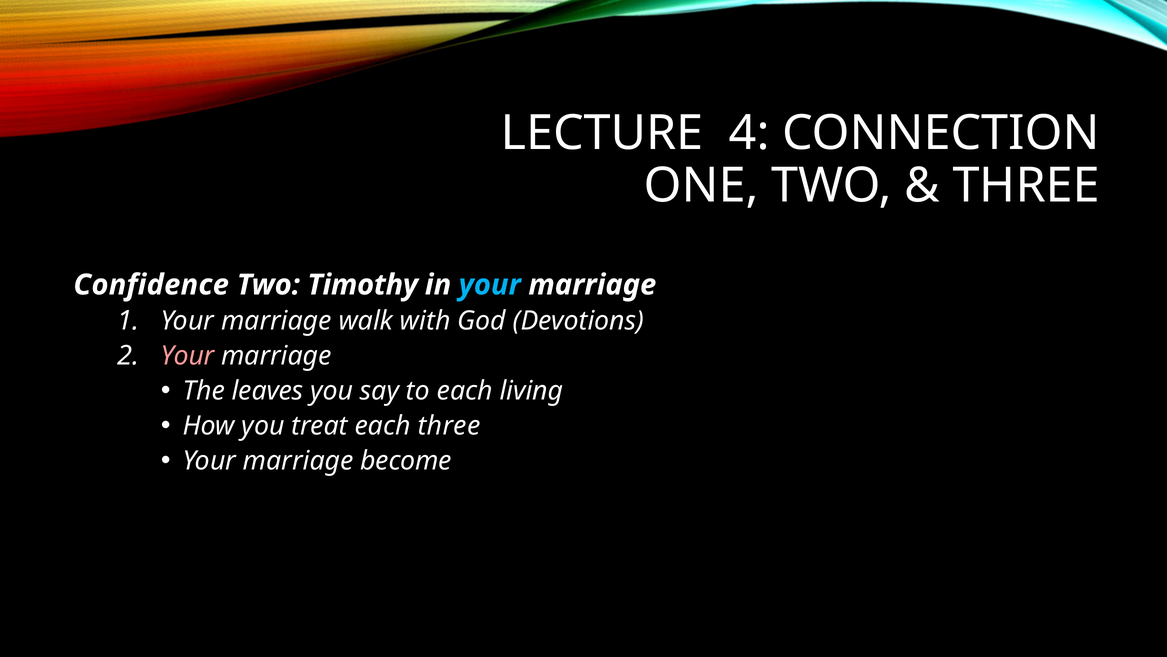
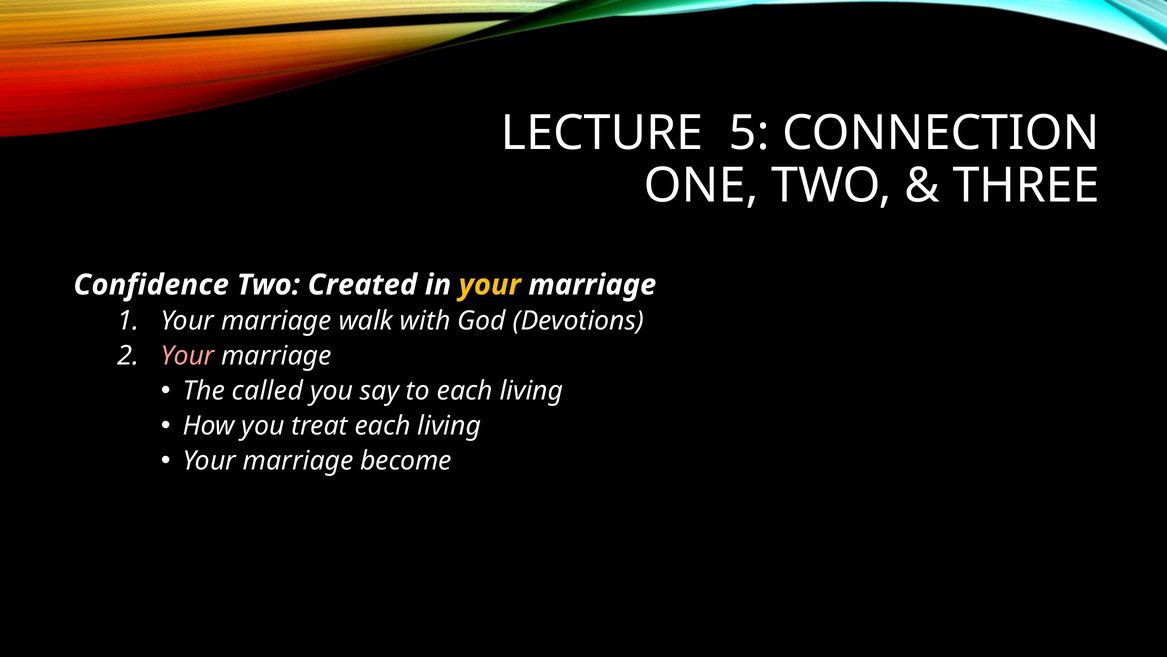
4: 4 -> 5
Timothy: Timothy -> Created
your at (490, 285) colour: light blue -> yellow
leaves: leaves -> called
treat each three: three -> living
